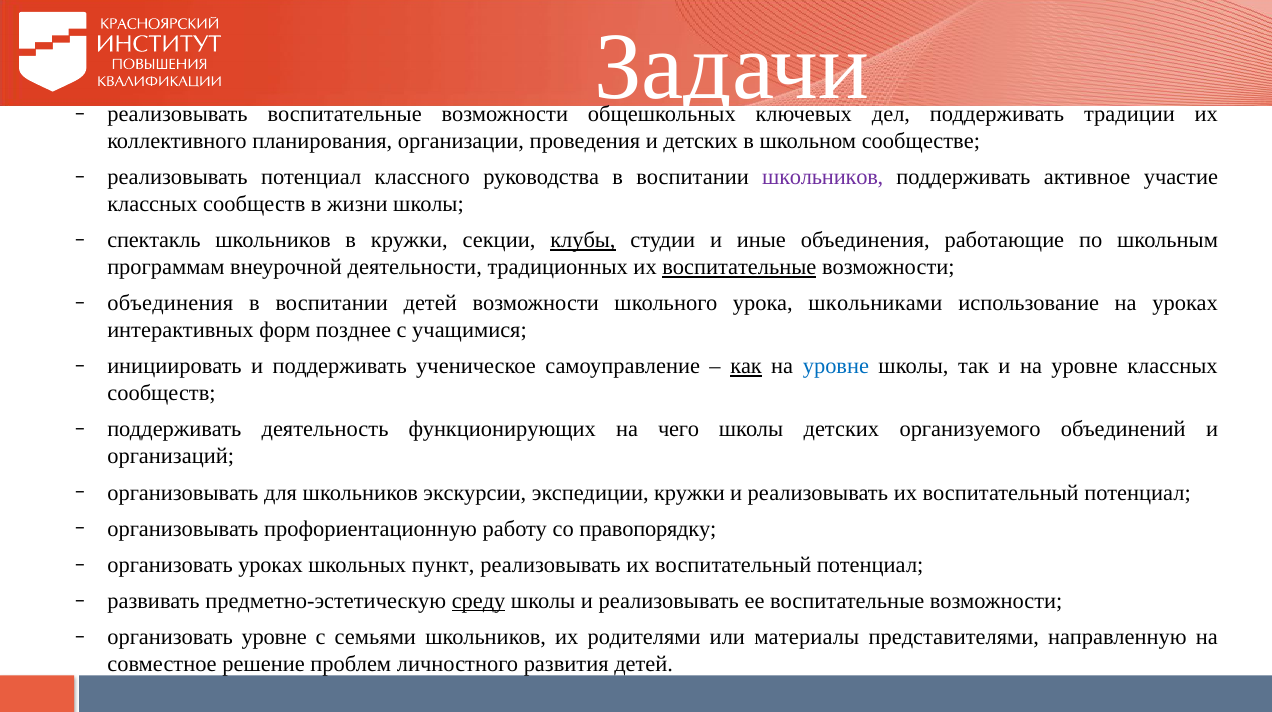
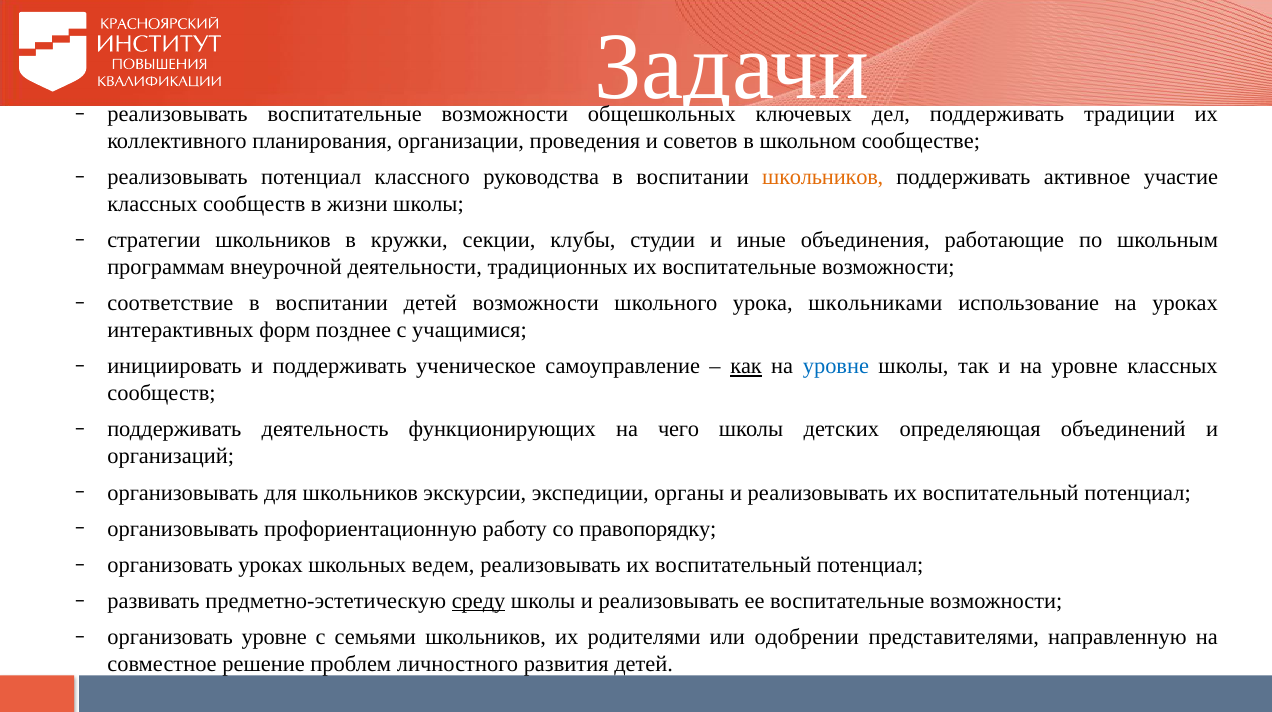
и детских: детских -> советов
школьников at (823, 177) colour: purple -> orange
спектакль: спектакль -> стратегии
клубы underline: present -> none
воспитательные at (739, 267) underline: present -> none
объединения at (170, 304): объединения -> соответствие
организуемого: организуемого -> определяющая
экспедиции кружки: кружки -> органы
пункт: пункт -> ведем
материалы: материалы -> одобрении
